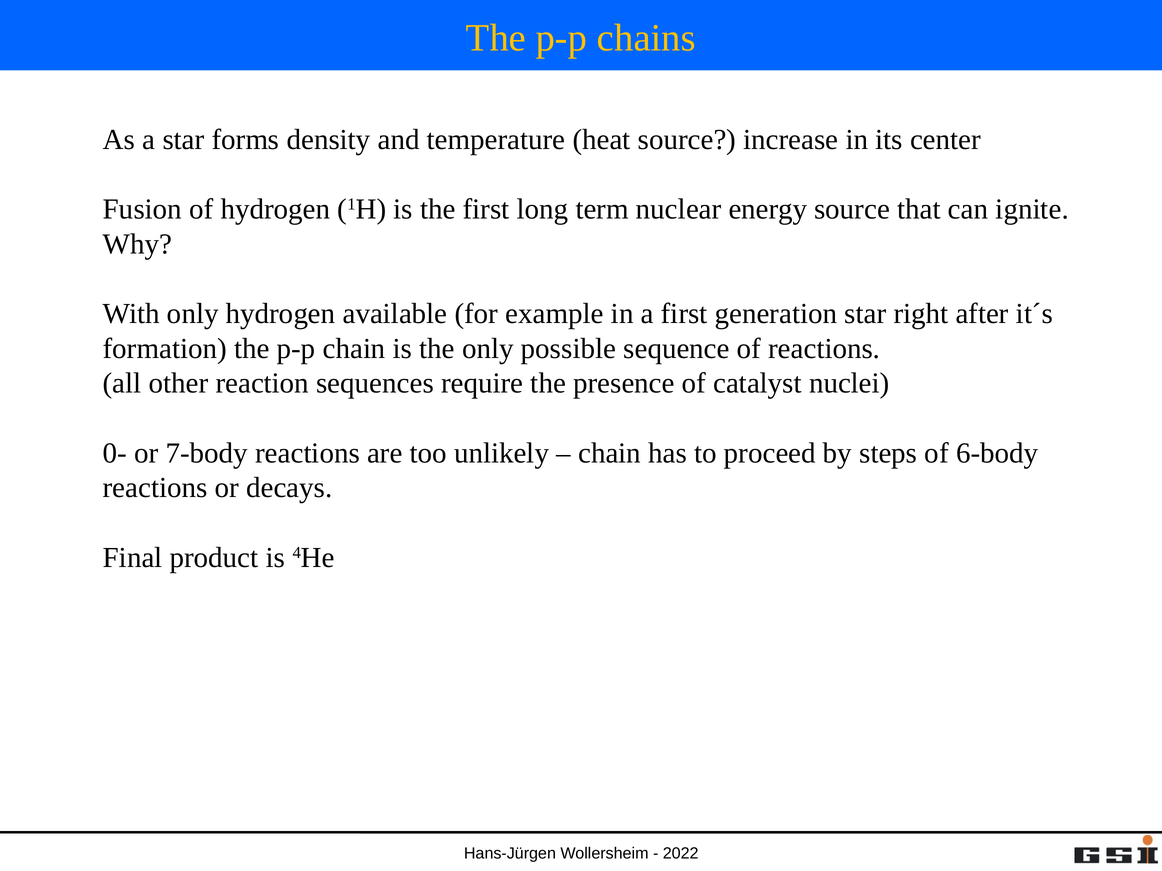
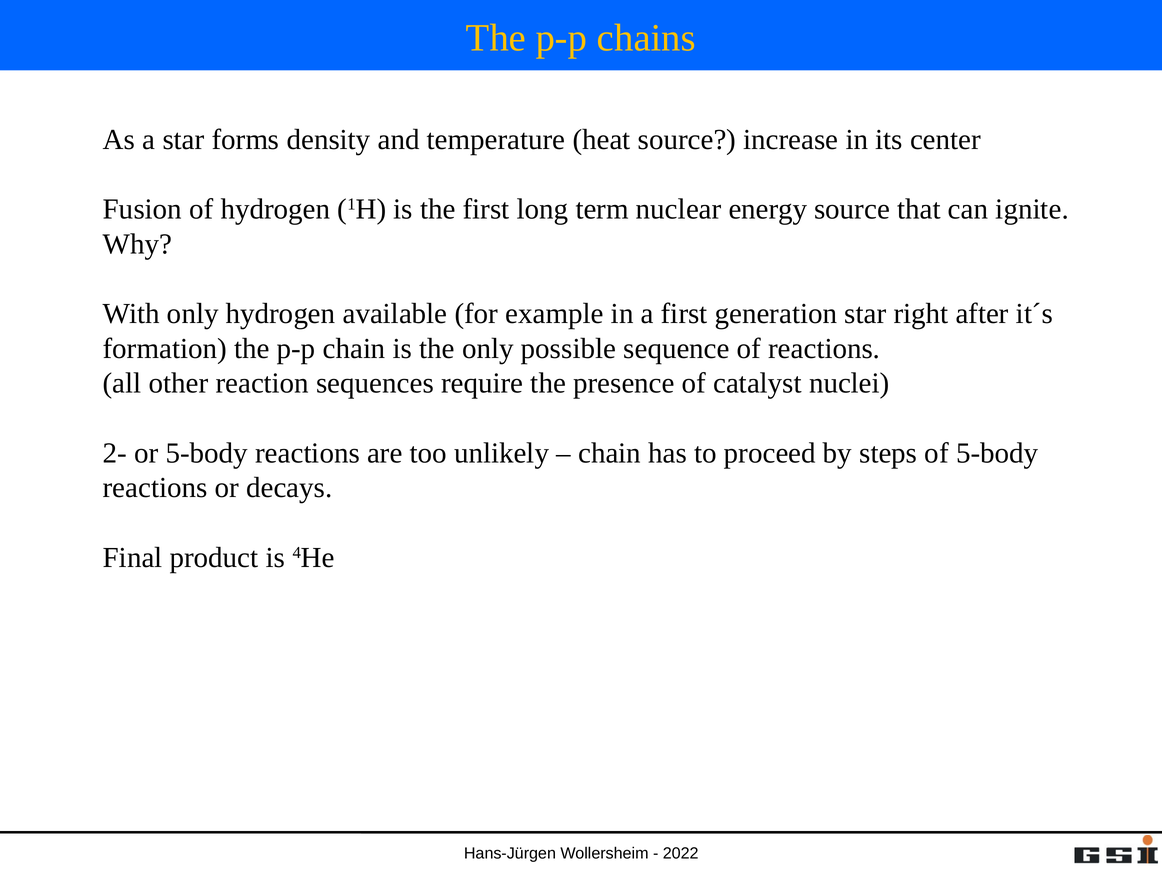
0-: 0- -> 2-
or 7-body: 7-body -> 5-body
of 6-body: 6-body -> 5-body
